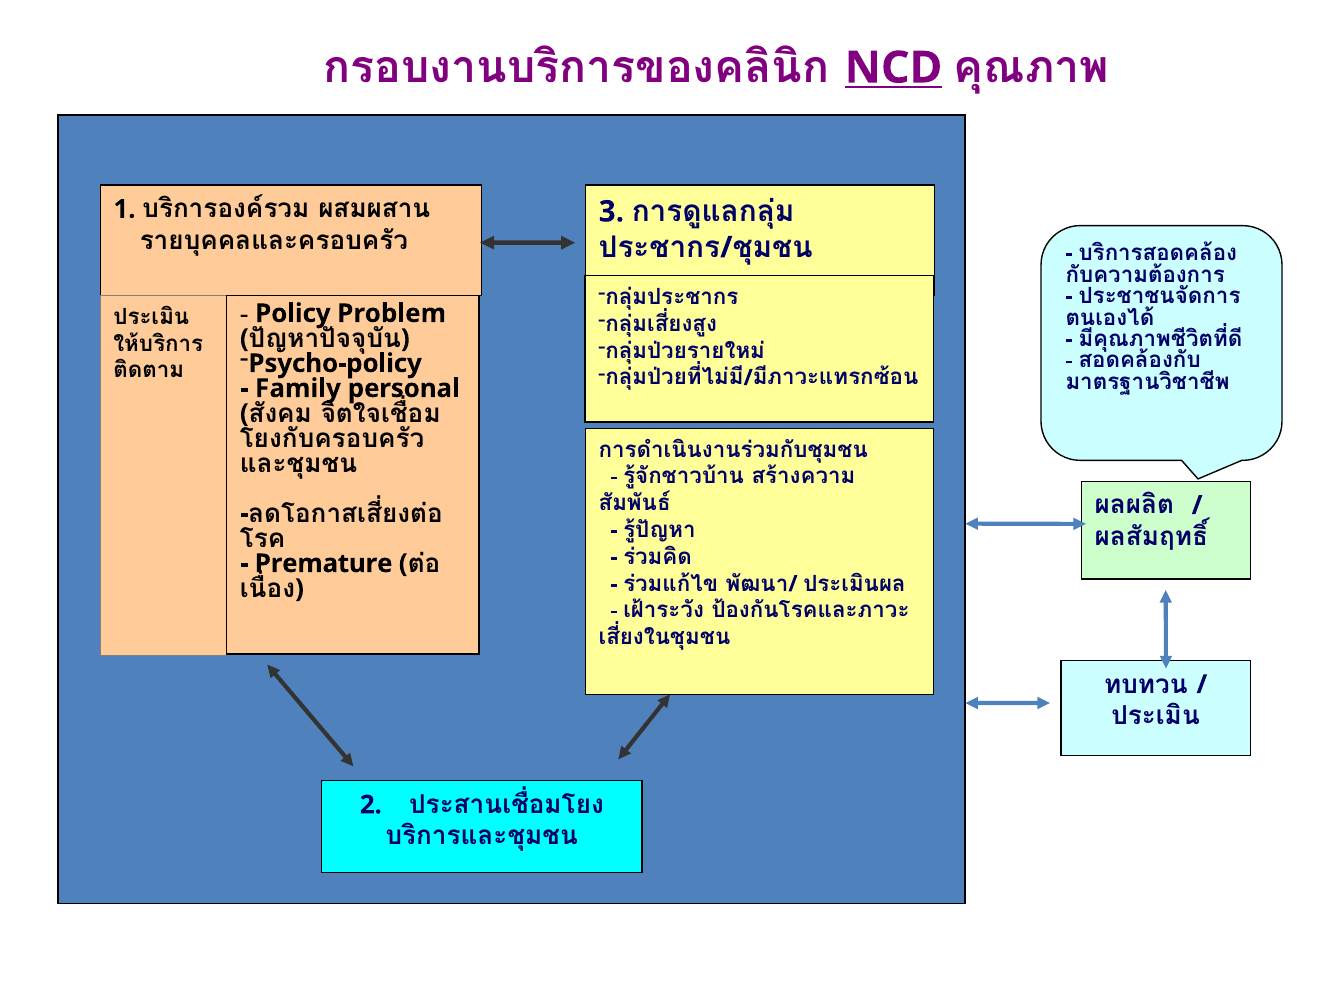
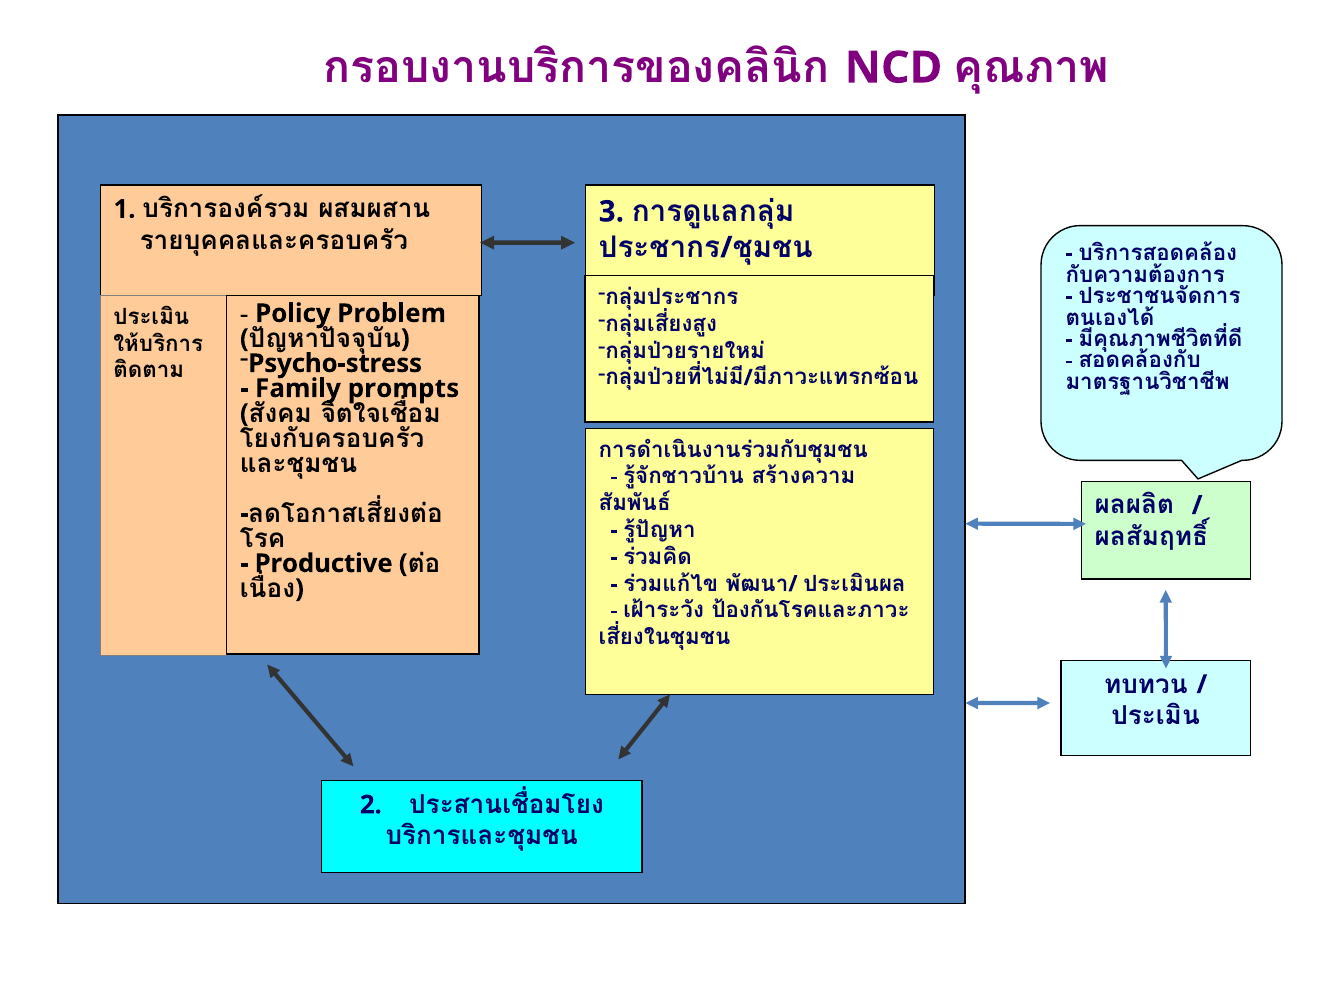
NCD underline: present -> none
Psycho-policy: Psycho-policy -> Psycho-stress
personal: personal -> prompts
Premature: Premature -> Productive
